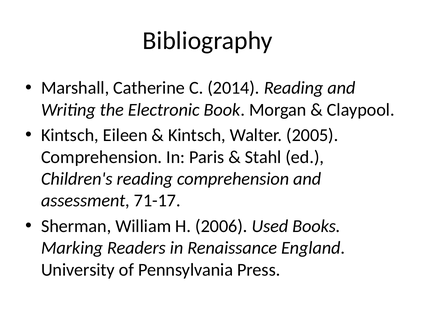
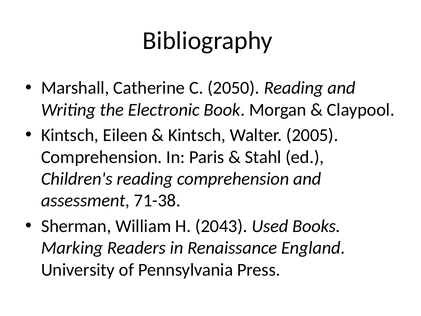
2014: 2014 -> 2050
71-17: 71-17 -> 71-38
2006: 2006 -> 2043
